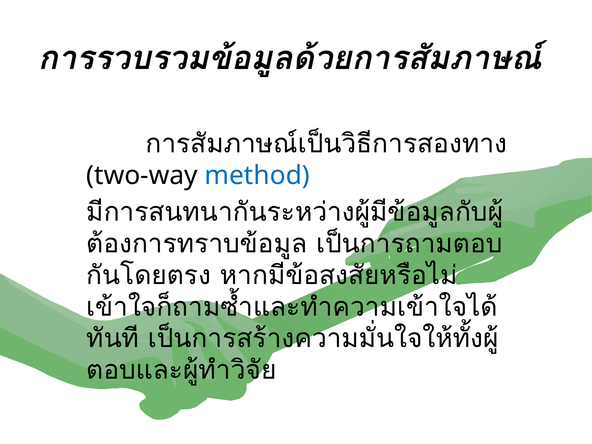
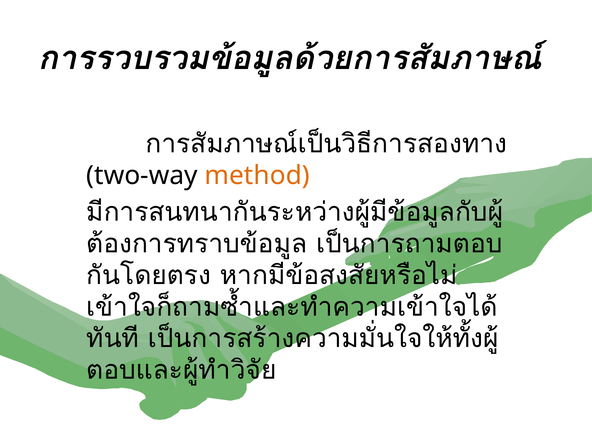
method colour: blue -> orange
